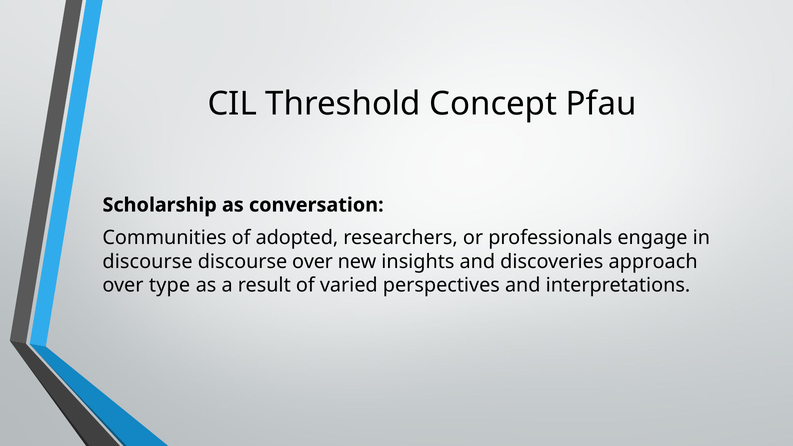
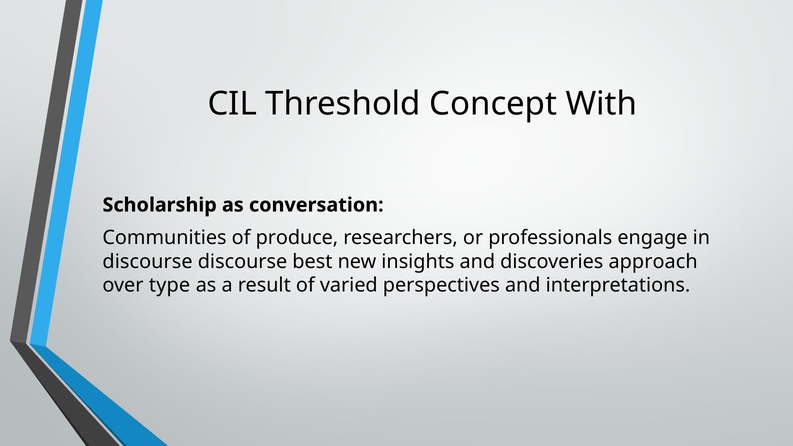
Pfau: Pfau -> With
adopted: adopted -> produce
discourse over: over -> best
